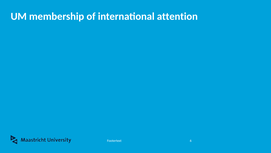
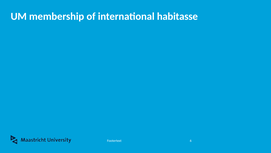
attention: attention -> habitasse
